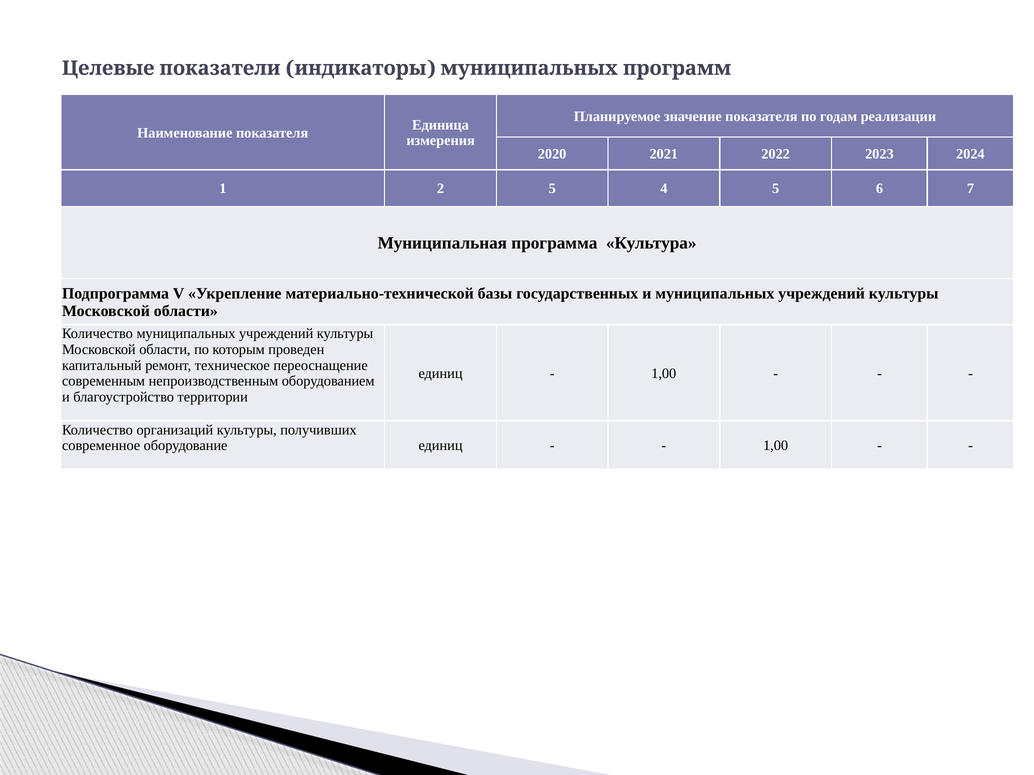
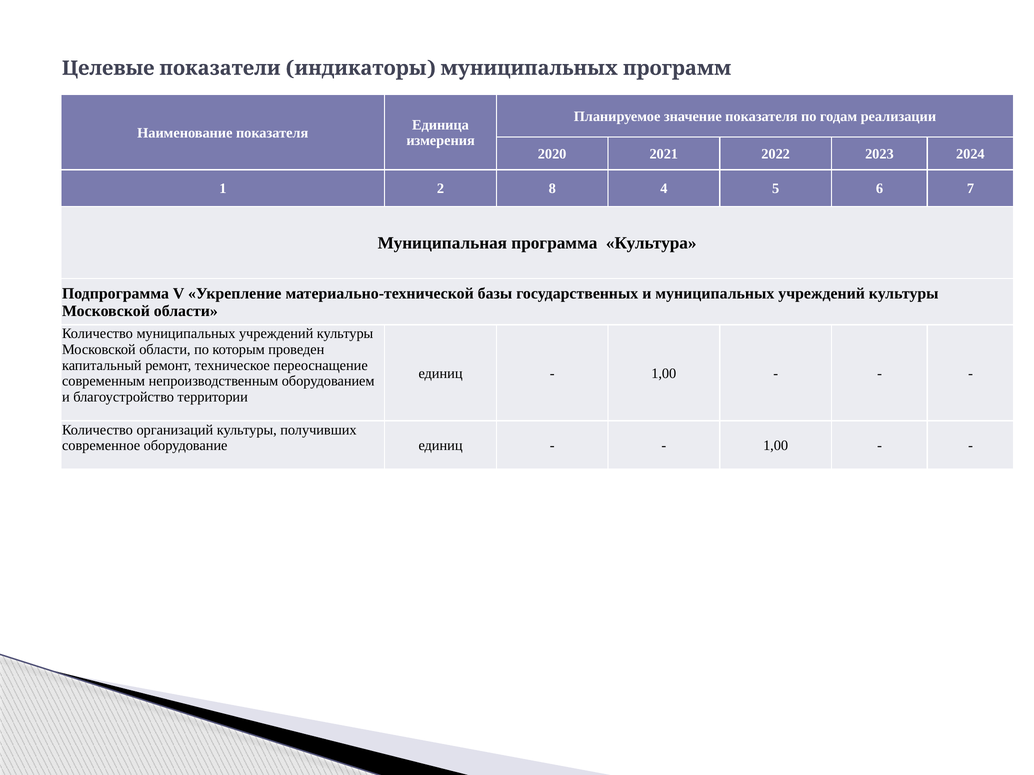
2 5: 5 -> 8
